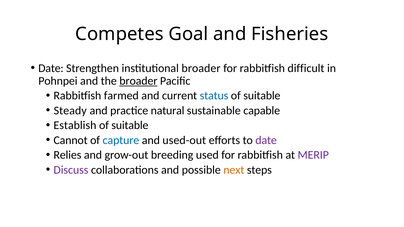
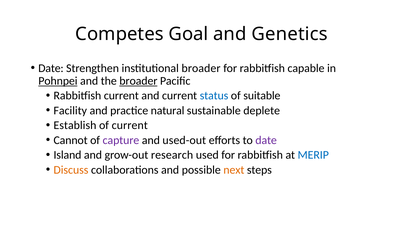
Fisheries: Fisheries -> Genetics
difficult: difficult -> capable
Pohnpei underline: none -> present
Rabbitfish farmed: farmed -> current
Steady: Steady -> Facility
capable: capable -> deplete
suitable at (130, 126): suitable -> current
capture colour: blue -> purple
Relies: Relies -> Island
breeding: breeding -> research
MERIP colour: purple -> blue
Discuss colour: purple -> orange
